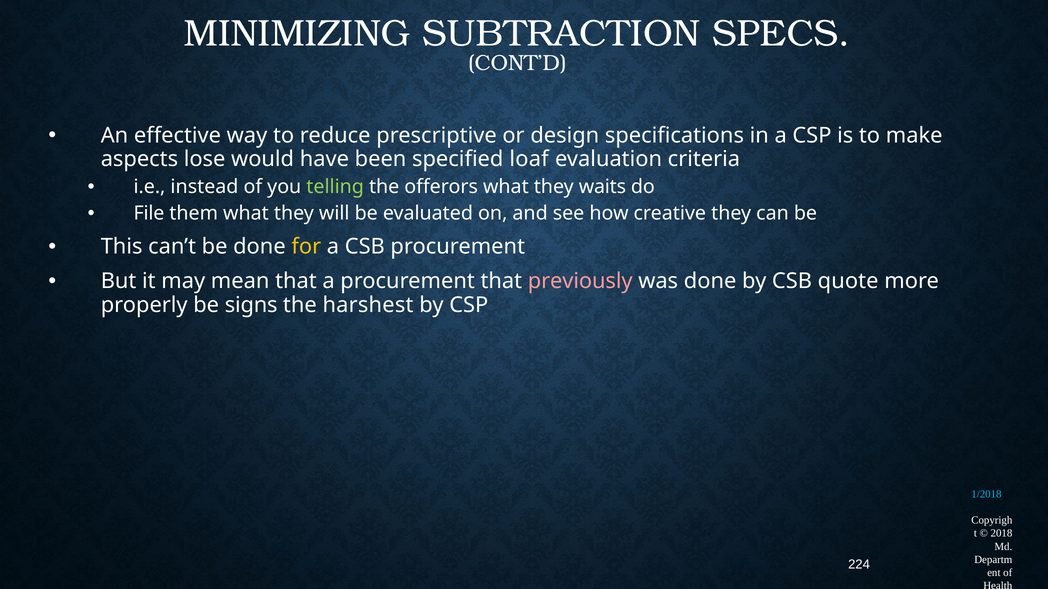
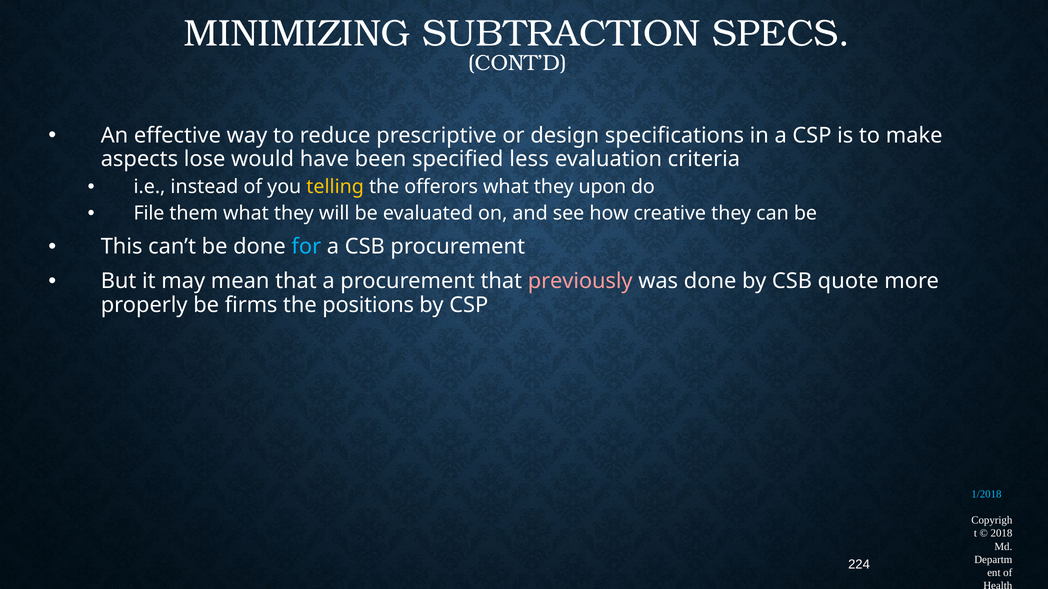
loaf: loaf -> less
telling colour: light green -> yellow
waits: waits -> upon
for colour: yellow -> light blue
signs: signs -> firms
harshest: harshest -> positions
